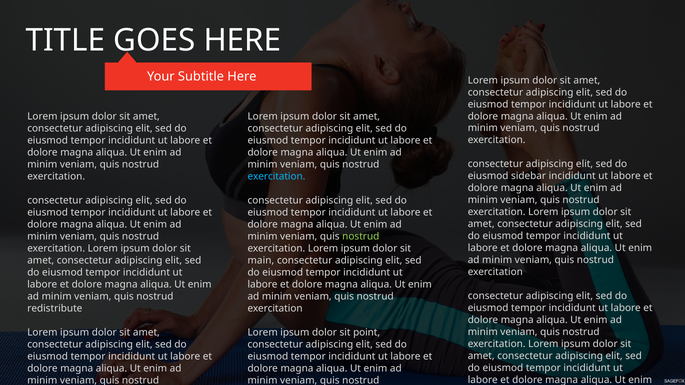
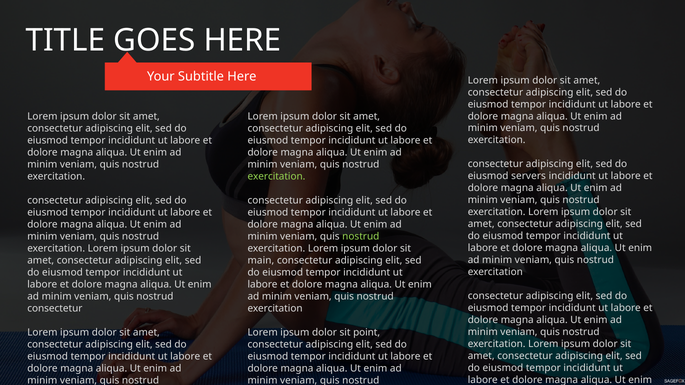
sidebar: sidebar -> servers
exercitation at (276, 177) colour: light blue -> light green
redistribute at (55, 309): redistribute -> consectetur
